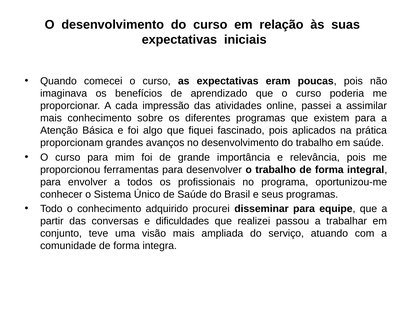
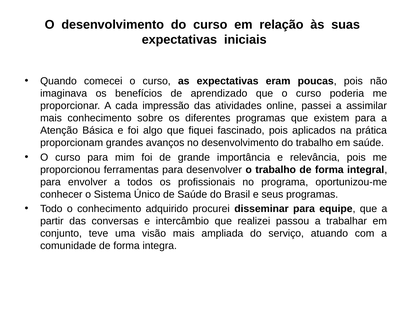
dificuldades: dificuldades -> intercâmbio
